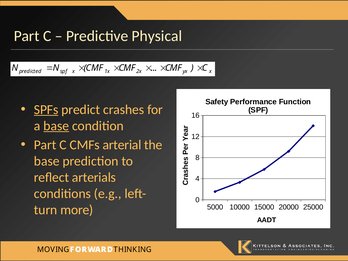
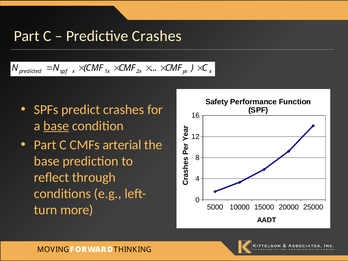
Predictive Physical: Physical -> Crashes
SPFs underline: present -> none
arterials: arterials -> through
